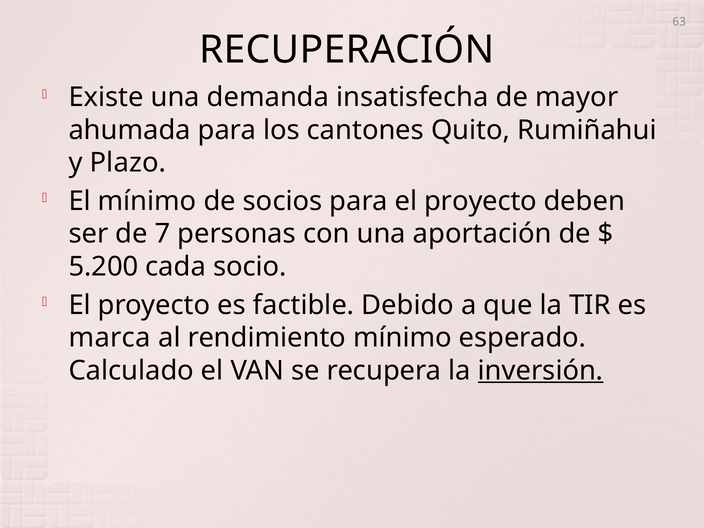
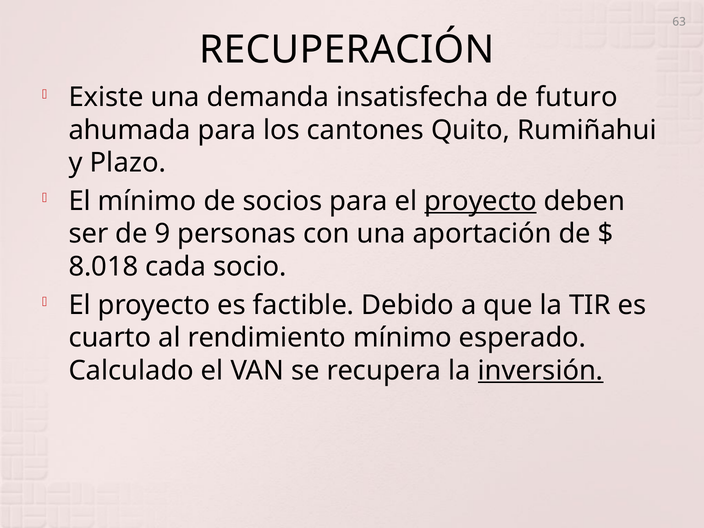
mayor: mayor -> futuro
proyecto at (481, 201) underline: none -> present
7: 7 -> 9
5.200: 5.200 -> 8.018
marca: marca -> cuarto
